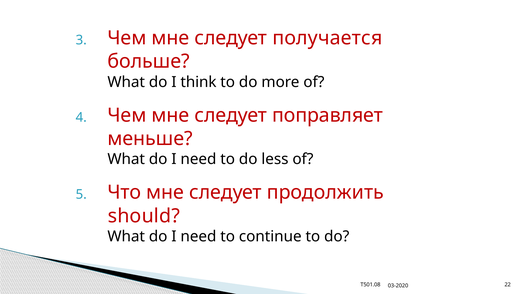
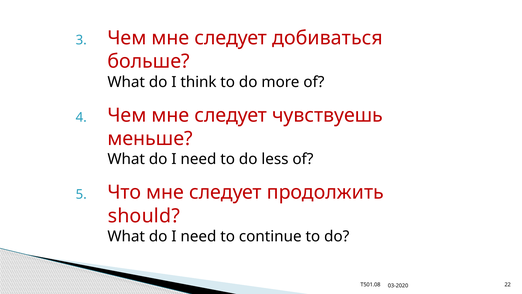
получается: получается -> добиваться
поправляет: поправляет -> чувствуешь
